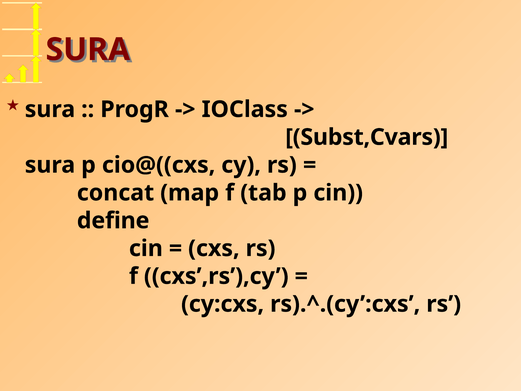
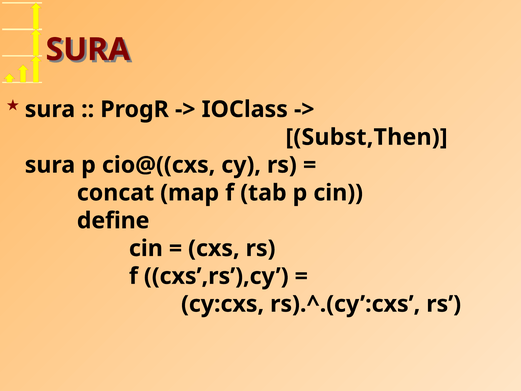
Subst,Cvars: Subst,Cvars -> Subst,Then
